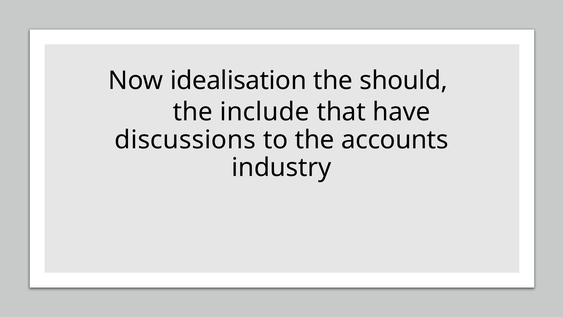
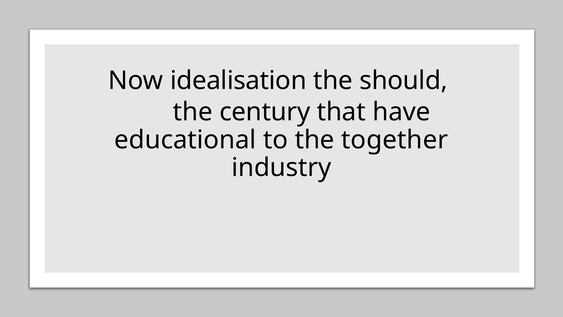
include: include -> century
discussions: discussions -> educational
accounts: accounts -> together
